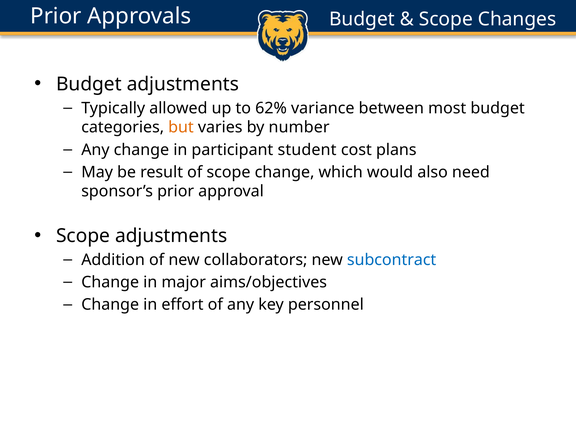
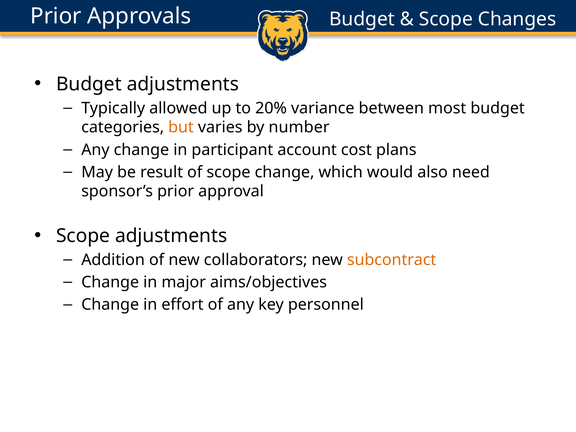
62%: 62% -> 20%
student: student -> account
subcontract colour: blue -> orange
